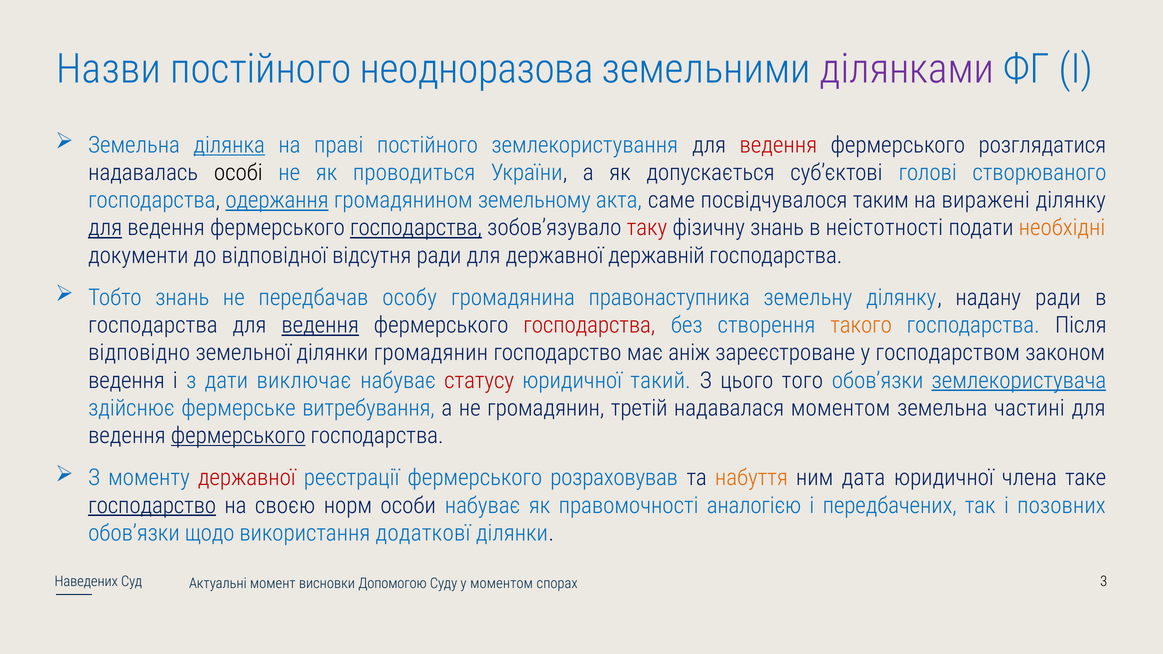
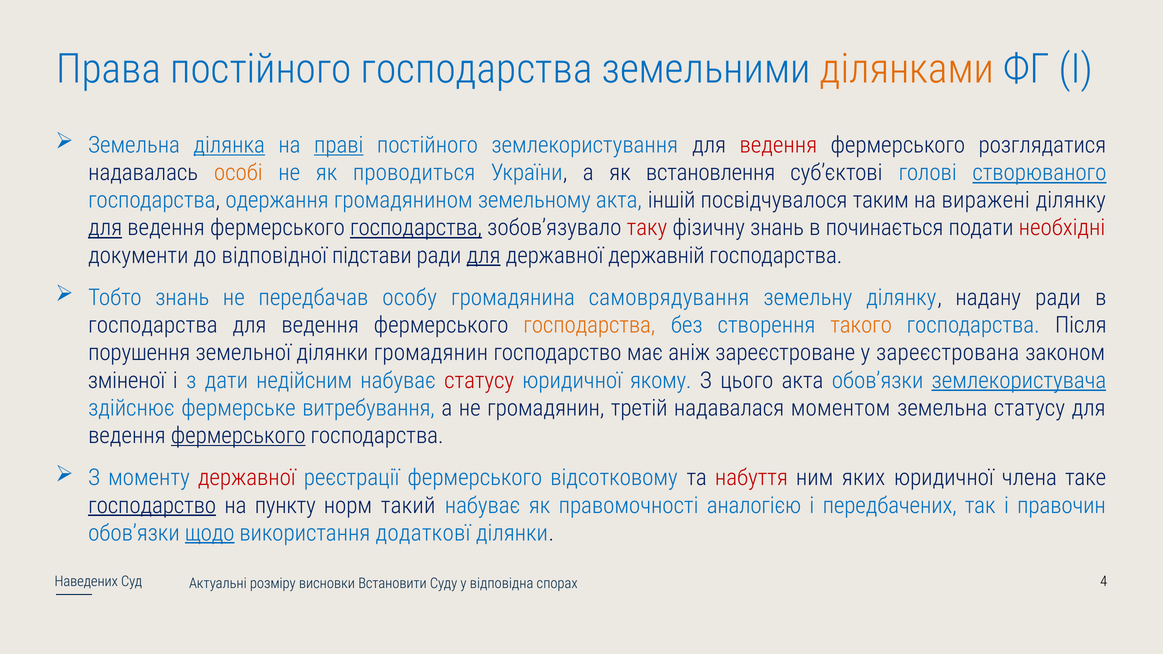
Назви: Назви -> Права
постійного неодноразова: неодноразова -> господарства
ділянками colour: purple -> orange
праві underline: none -> present
особі colour: black -> orange
допускається: допускається -> встановлення
створюваного underline: none -> present
одержання underline: present -> none
саме: саме -> іншій
неістотності: неістотності -> починається
необхідні colour: orange -> red
відсутня: відсутня -> підстави
для at (484, 256) underline: none -> present
правонаступника: правонаступника -> самоврядування
ведення at (320, 325) underline: present -> none
господарства at (589, 325) colour: red -> orange
відповідно: відповідно -> порушення
господарством: господарством -> зареєстрована
ведення at (126, 381): ведення -> зміненої
виключає: виключає -> недійсним
такий: такий -> якому
цього того: того -> акта
земельна частині: частині -> статусу
розраховував: розраховував -> відсотковому
набуття colour: orange -> red
дата: дата -> яких
своєю: своєю -> пункту
особи: особи -> такий
позовних: позовних -> правочин
щодо underline: none -> present
момент: момент -> розміру
Допомогою: Допомогою -> Встановити
у моментом: моментом -> відповідна
3: 3 -> 4
